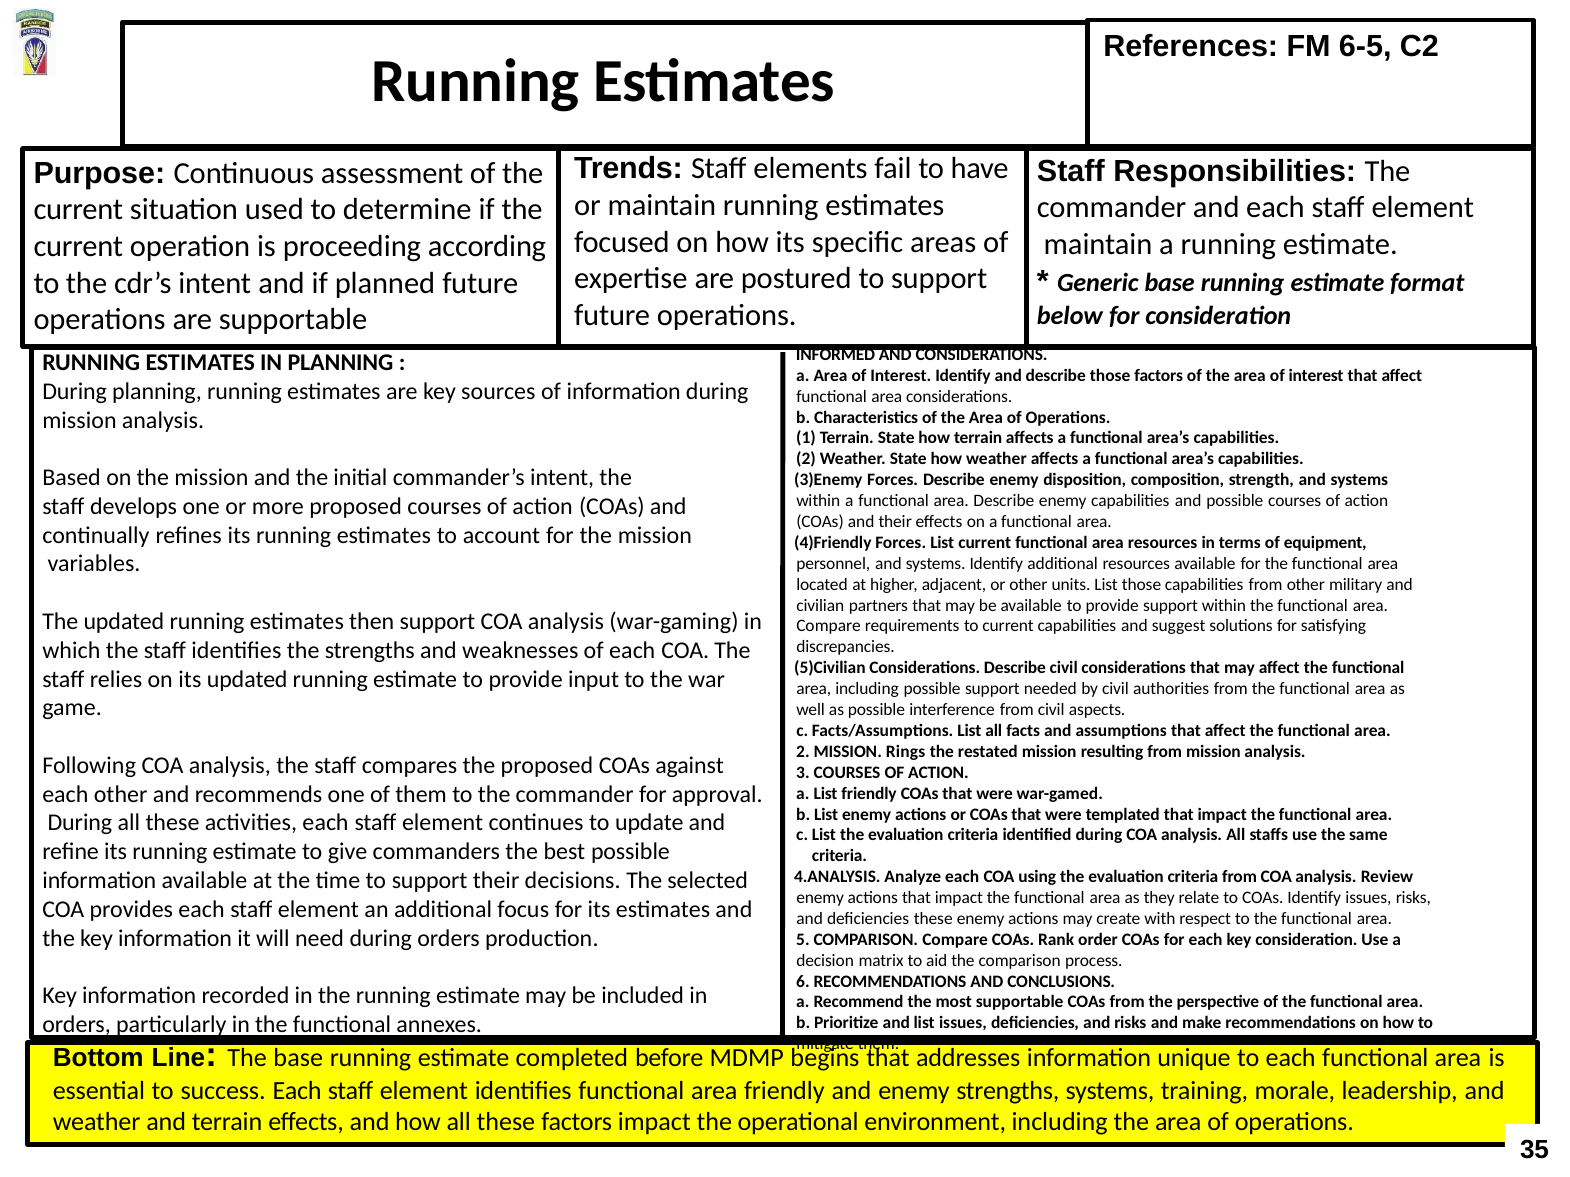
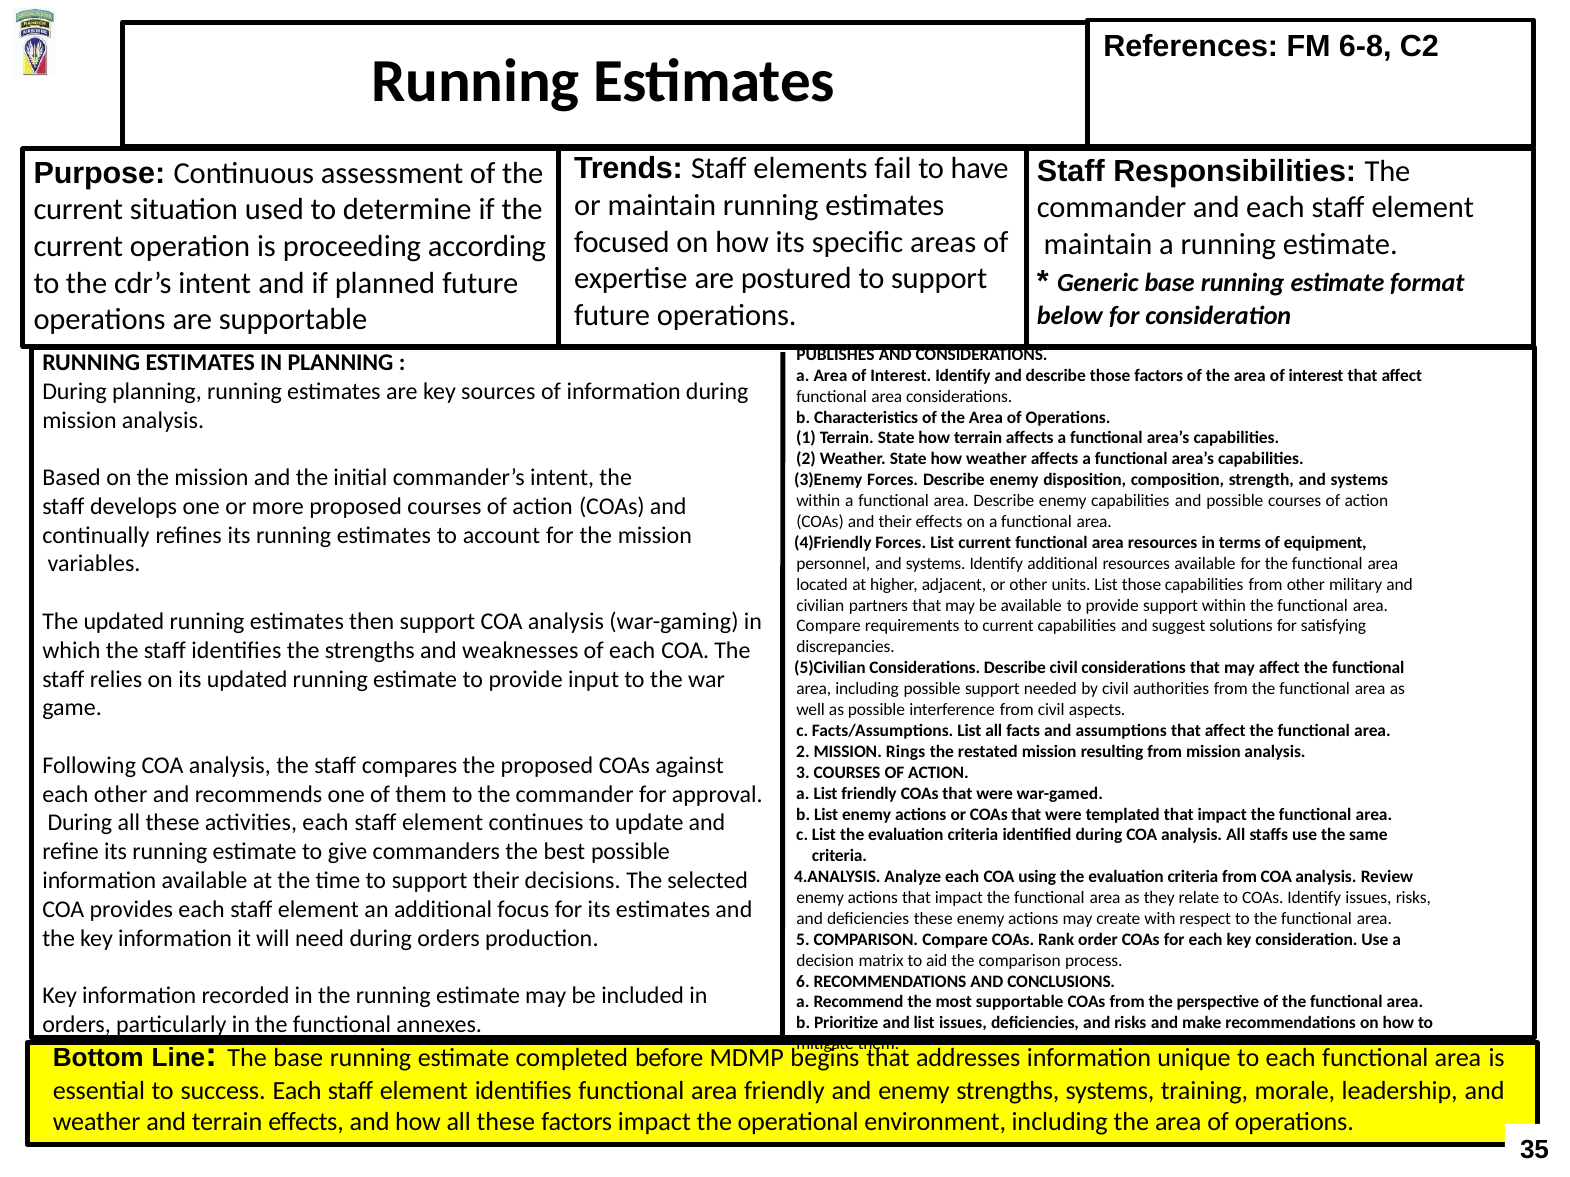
6-5: 6-5 -> 6-8
INFORMED: INFORMED -> PUBLISHES
